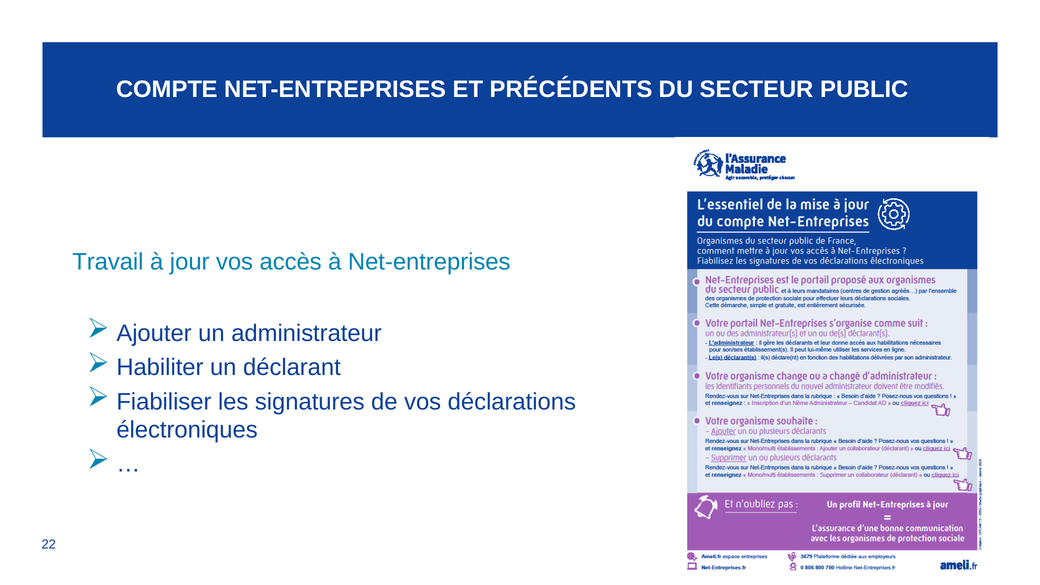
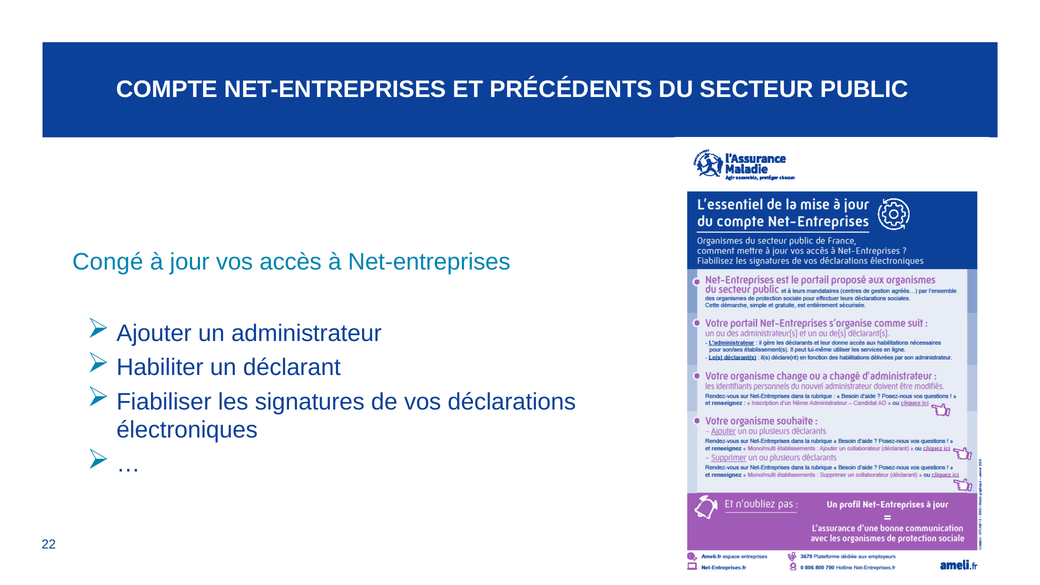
Travail: Travail -> Congé
